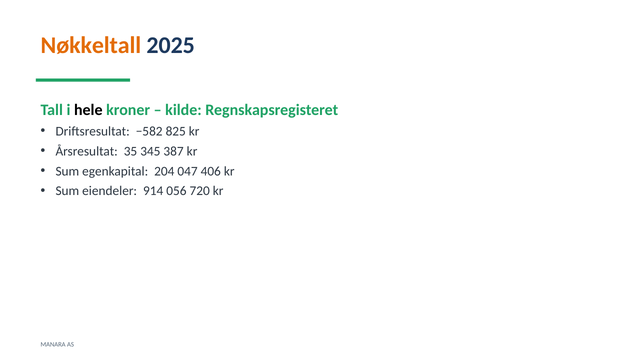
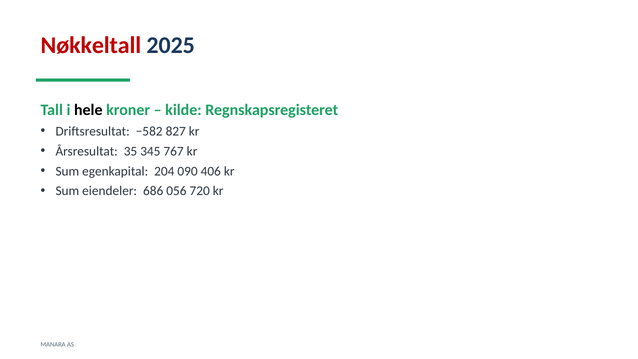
Nøkkeltall colour: orange -> red
825: 825 -> 827
387: 387 -> 767
047: 047 -> 090
914: 914 -> 686
